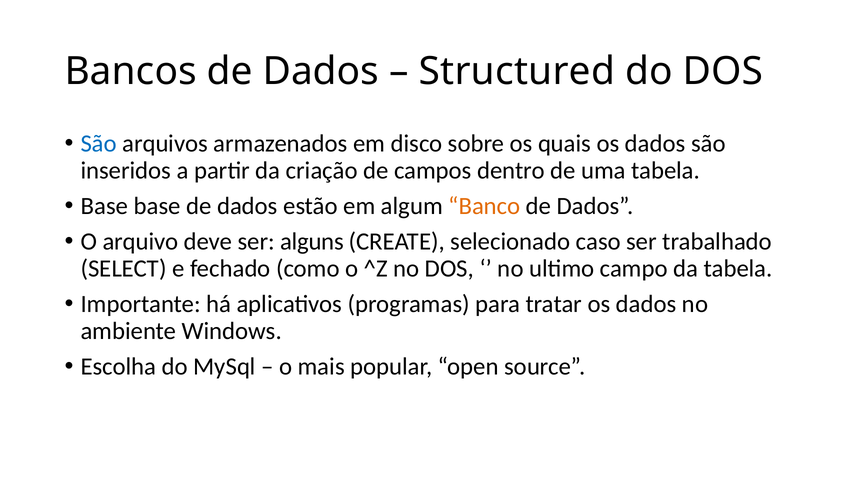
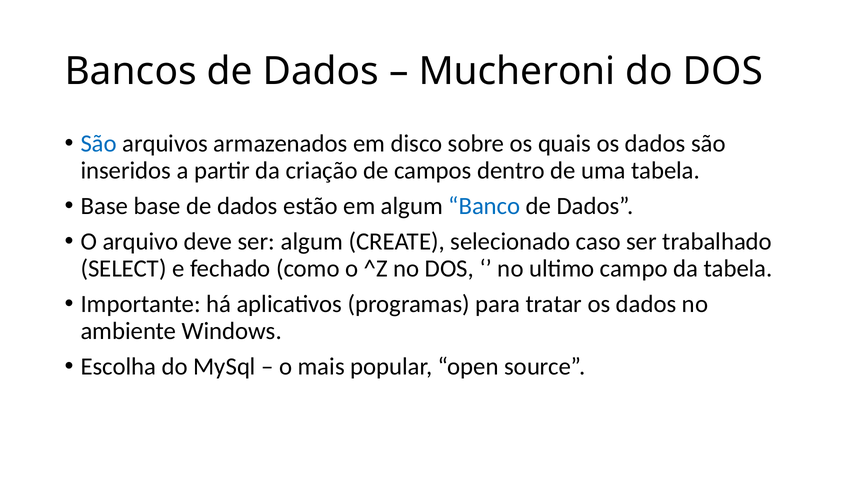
Structured: Structured -> Mucheroni
Banco colour: orange -> blue
ser alguns: alguns -> algum
